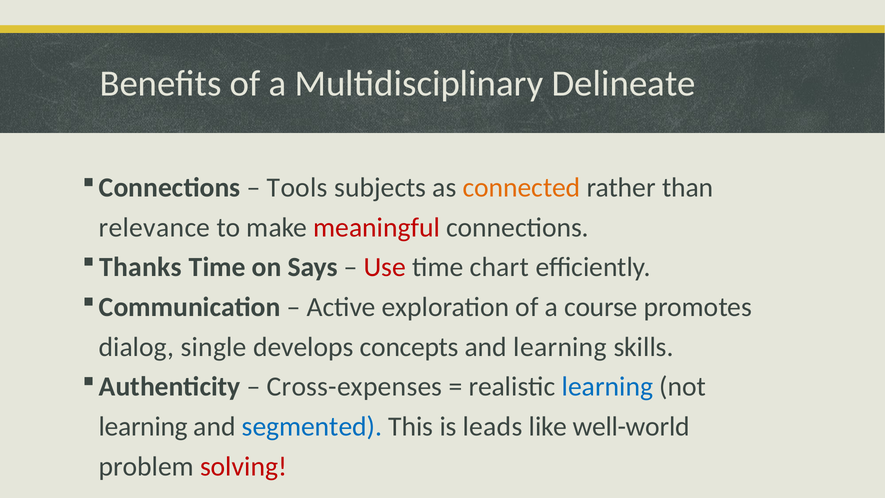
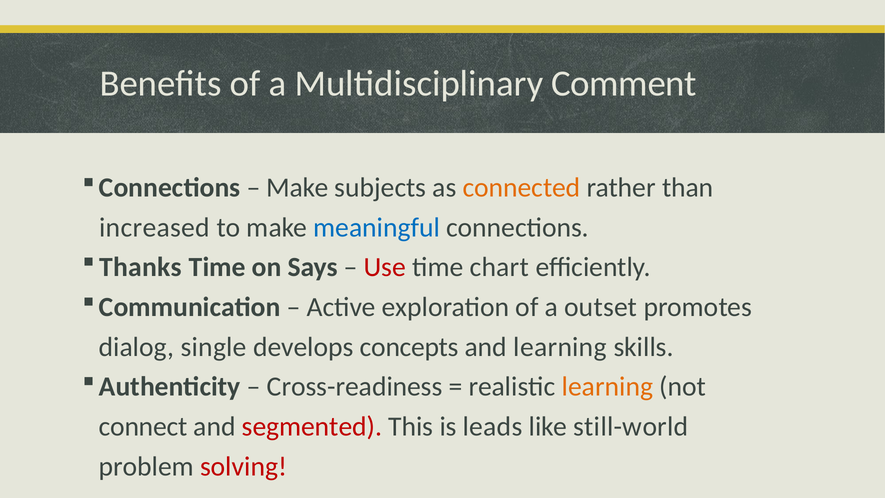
Delineate: Delineate -> Comment
Tools at (297, 187): Tools -> Make
relevance: relevance -> increased
meaningful colour: red -> blue
course: course -> outset
Cross-expenses: Cross-expenses -> Cross-readiness
learning at (608, 387) colour: blue -> orange
learning at (143, 426): learning -> connect
segmented colour: blue -> red
well-world: well-world -> still-world
